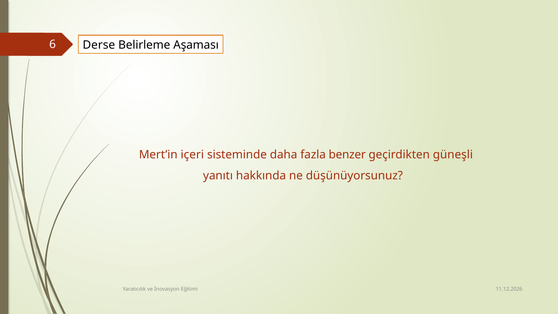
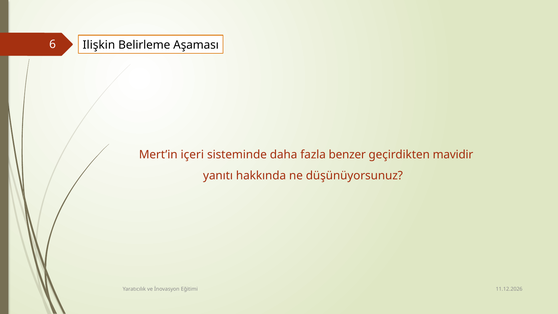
Derse: Derse -> Ilişkin
güneşli: güneşli -> mavidir
